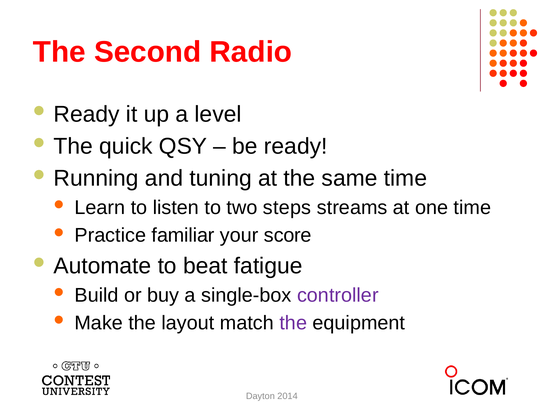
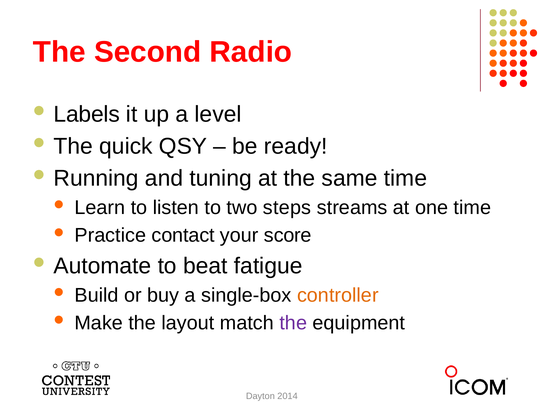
Ready at (87, 114): Ready -> Labels
familiar: familiar -> contact
controller colour: purple -> orange
